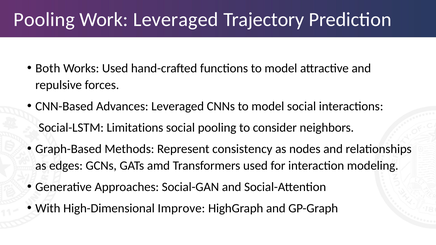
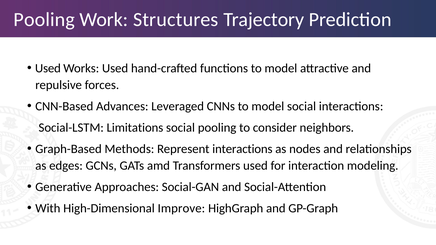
Work Leveraged: Leveraged -> Structures
Both at (48, 68): Both -> Used
Represent consistency: consistency -> interactions
